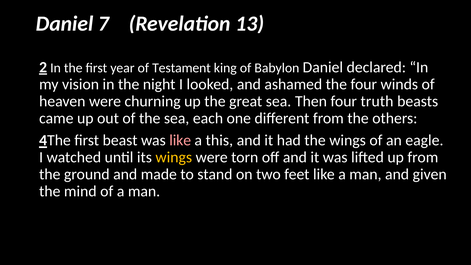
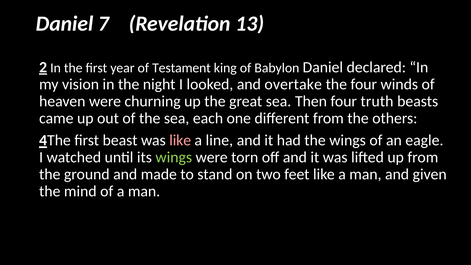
ashamed: ashamed -> overtake
this: this -> line
wings at (174, 157) colour: yellow -> light green
